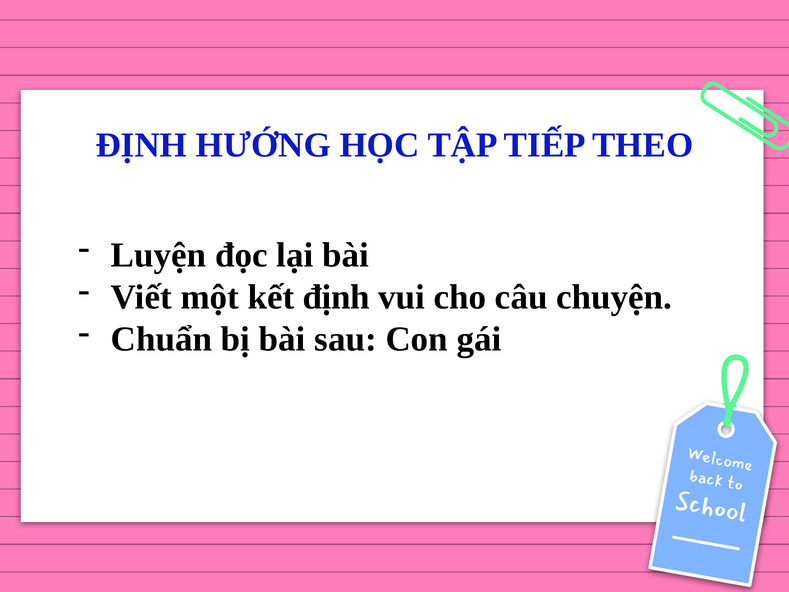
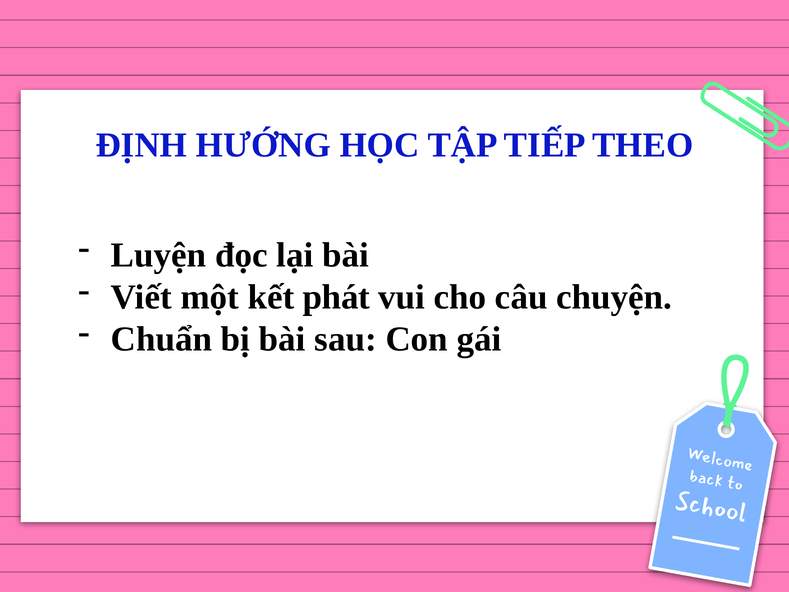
kết định: định -> phát
